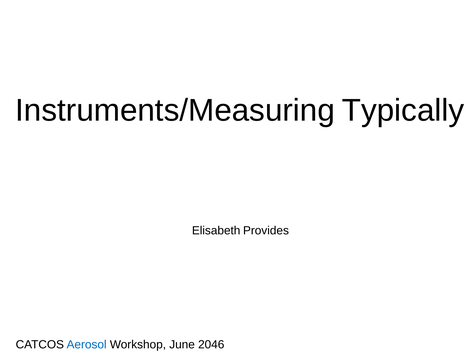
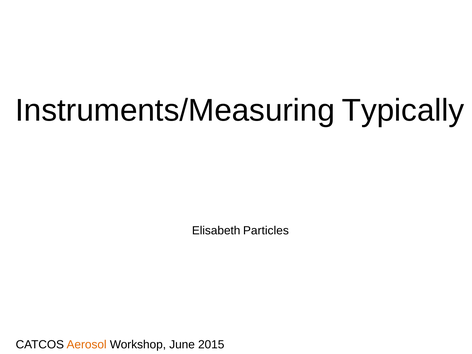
Provides: Provides -> Particles
Aerosol colour: blue -> orange
2046: 2046 -> 2015
